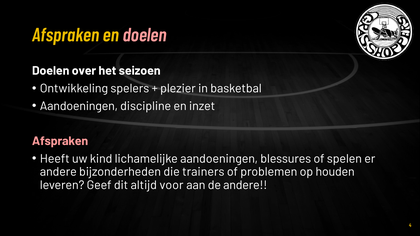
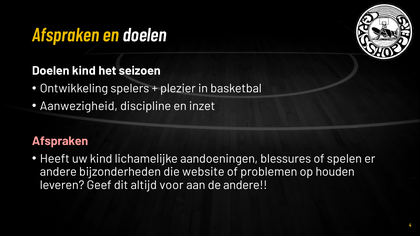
doelen at (145, 35) colour: pink -> white
Doelen over: over -> kind
Aandoeningen at (79, 106): Aandoeningen -> Aanwezigheid
trainers: trainers -> website
